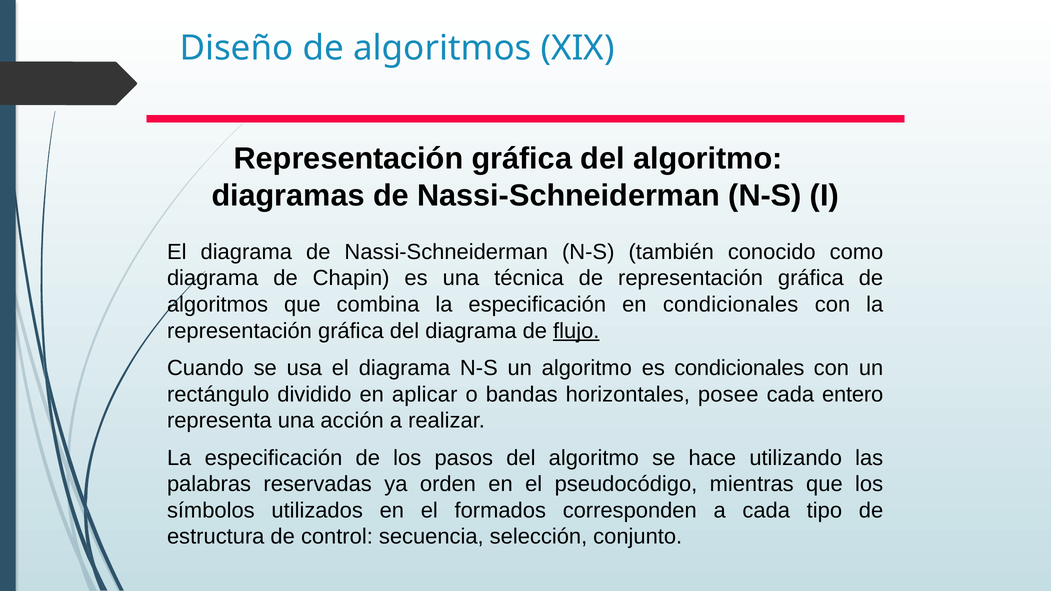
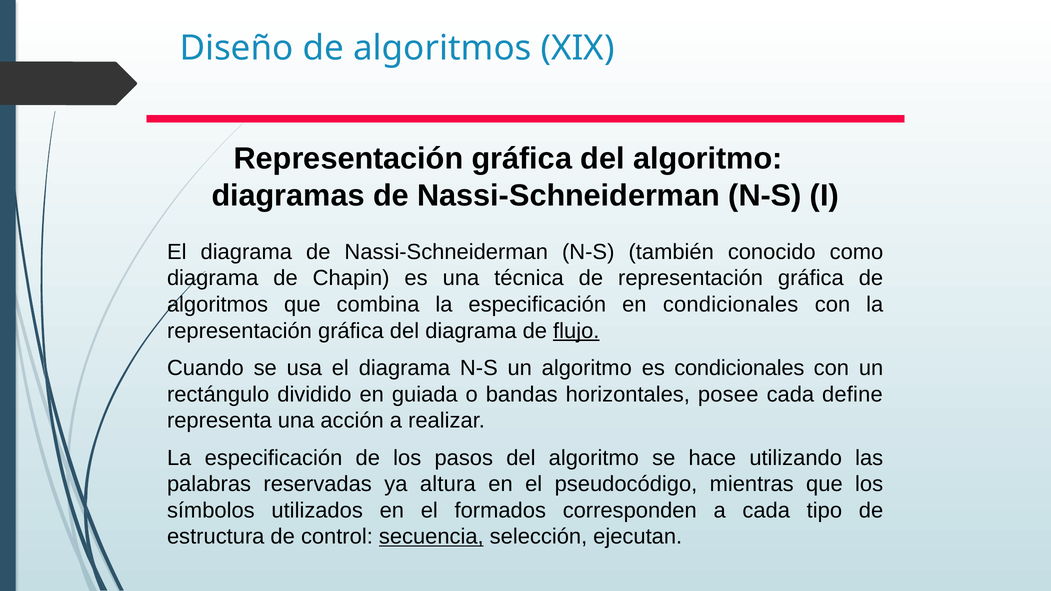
aplicar: aplicar -> guiada
entero: entero -> define
orden: orden -> altura
secuencia underline: none -> present
conjunto: conjunto -> ejecutan
